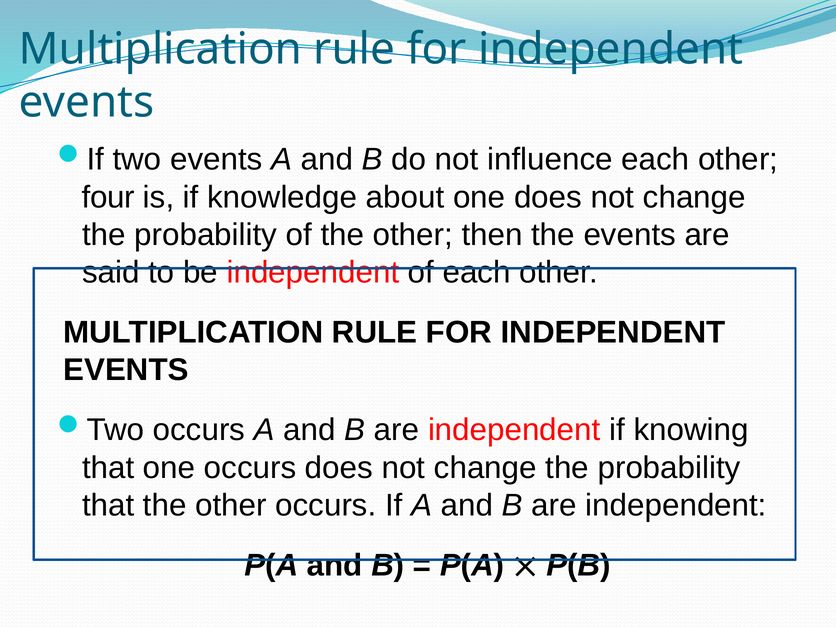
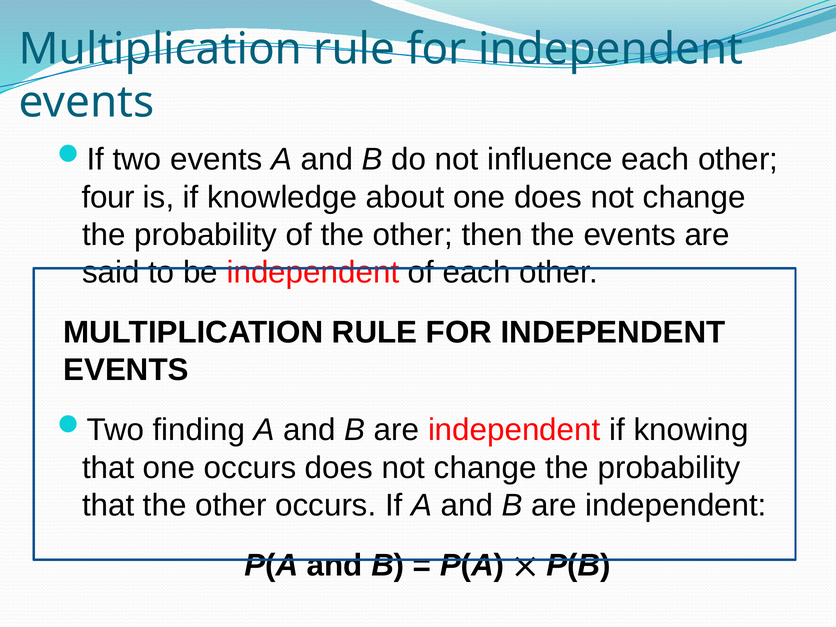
occurs at (199, 430): occurs -> finding
